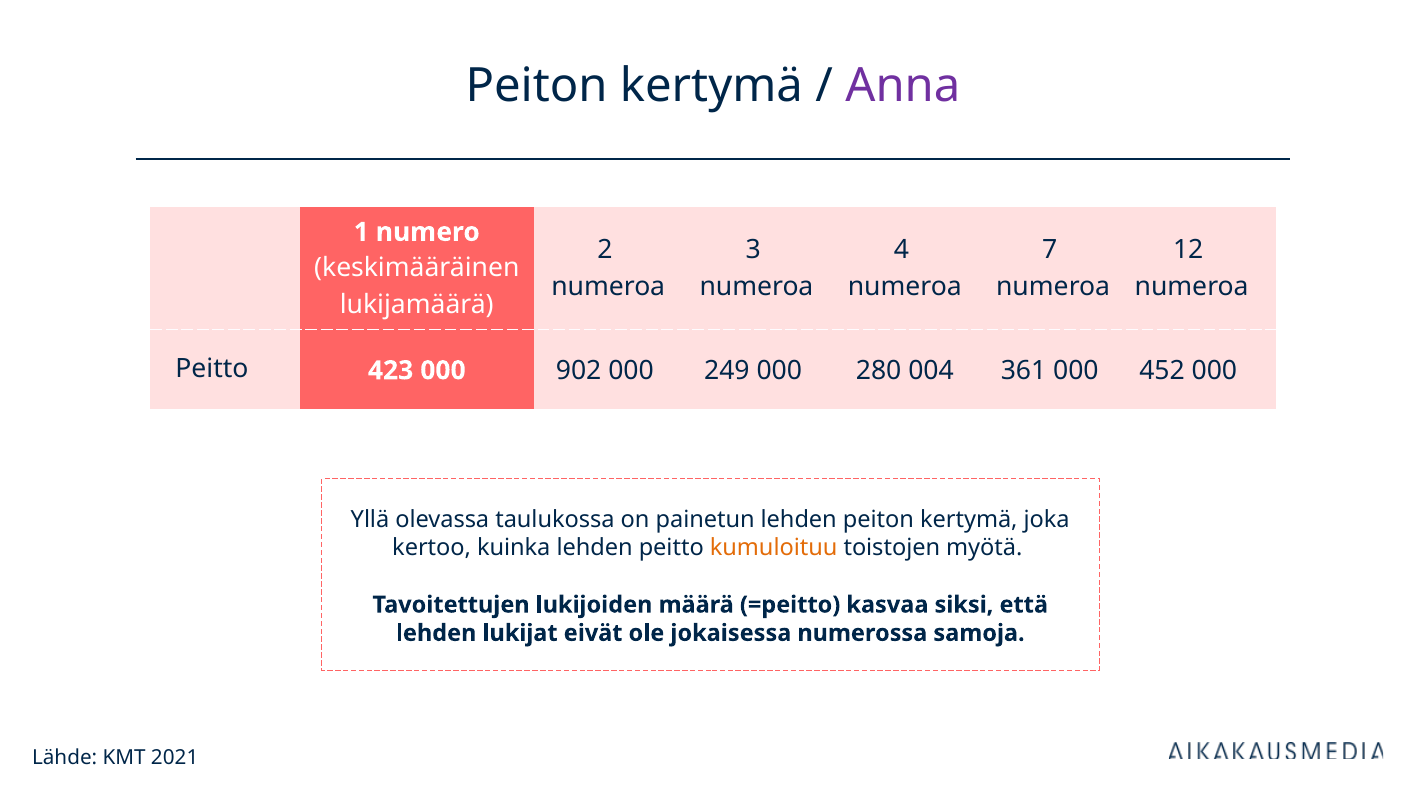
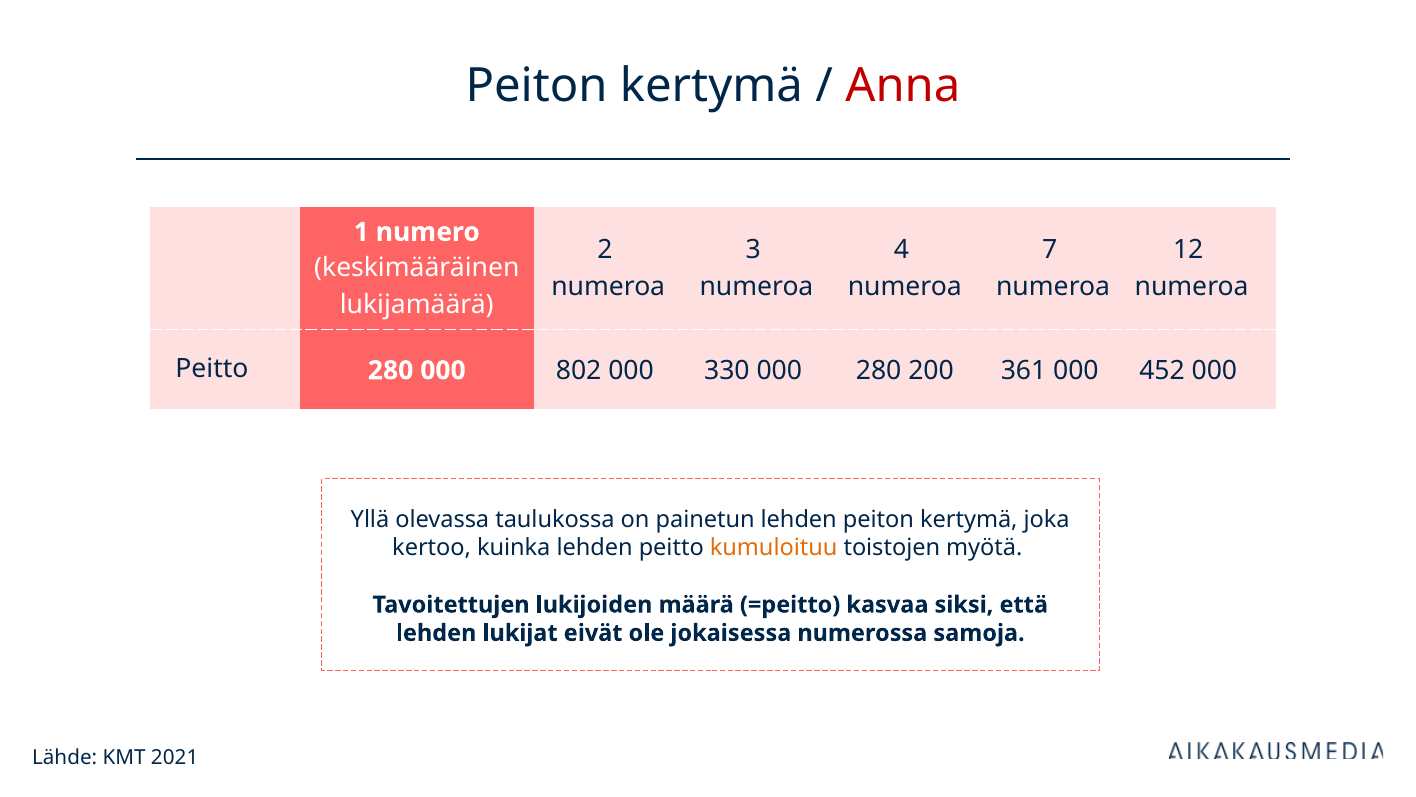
Anna colour: purple -> red
Peitto 423: 423 -> 280
902: 902 -> 802
249: 249 -> 330
004: 004 -> 200
